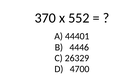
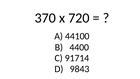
552: 552 -> 720
44401: 44401 -> 44100
4446: 4446 -> 4400
26329: 26329 -> 91714
4700: 4700 -> 9843
